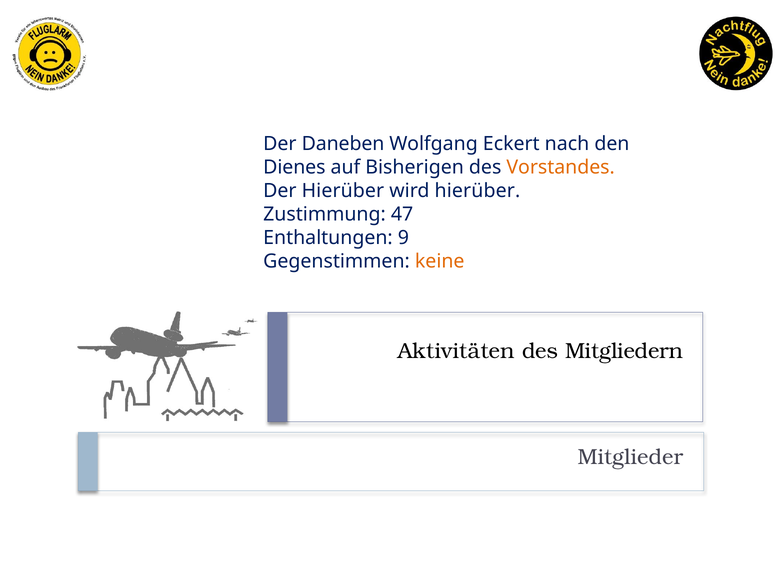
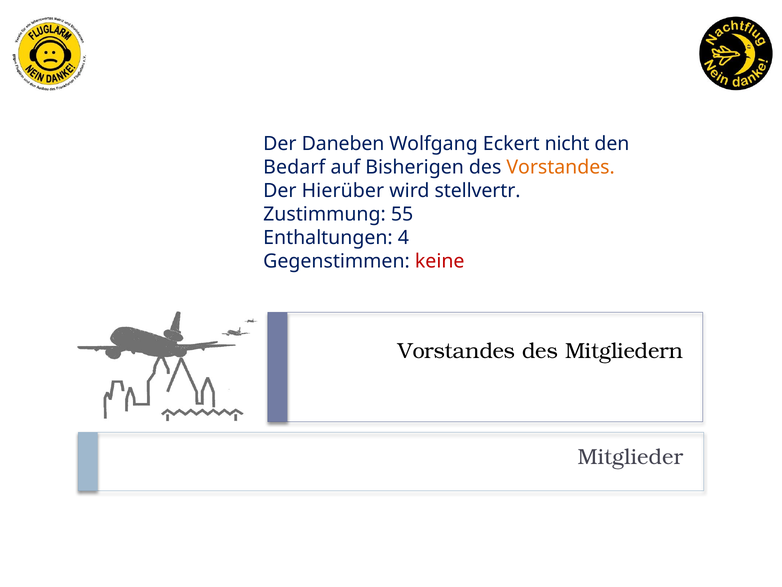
nach: nach -> nicht
Dienes: Dienes -> Bedarf
wird hierüber: hierüber -> stellvertr
47: 47 -> 55
9: 9 -> 4
keine colour: orange -> red
Aktivitäten at (456, 351): Aktivitäten -> Vorstandes
